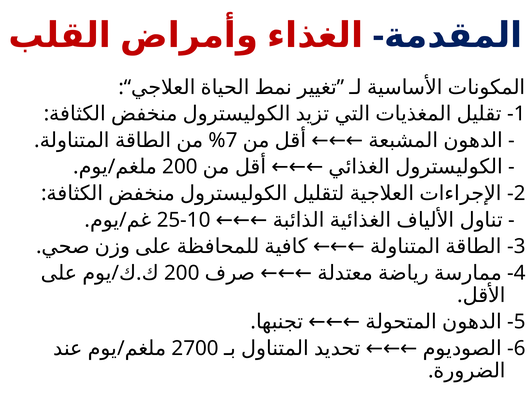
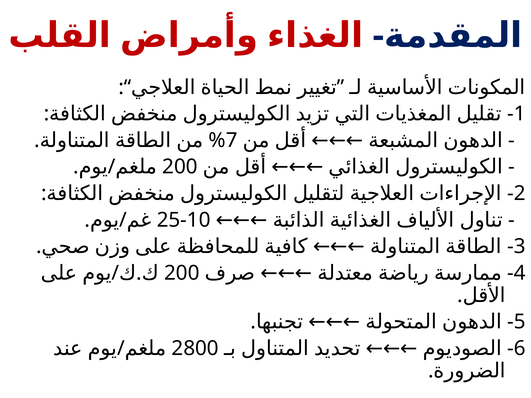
2700: 2700 -> 2800
